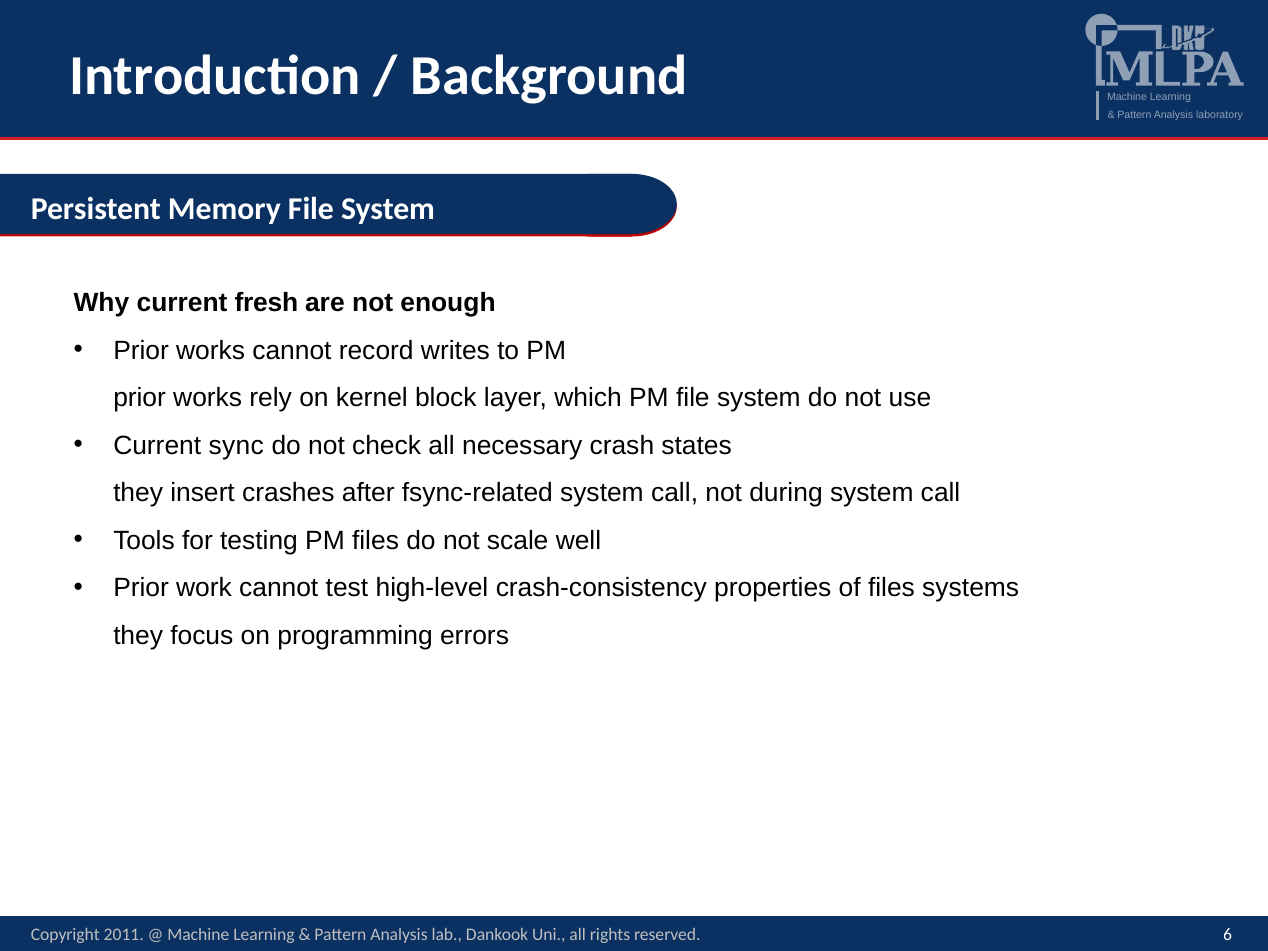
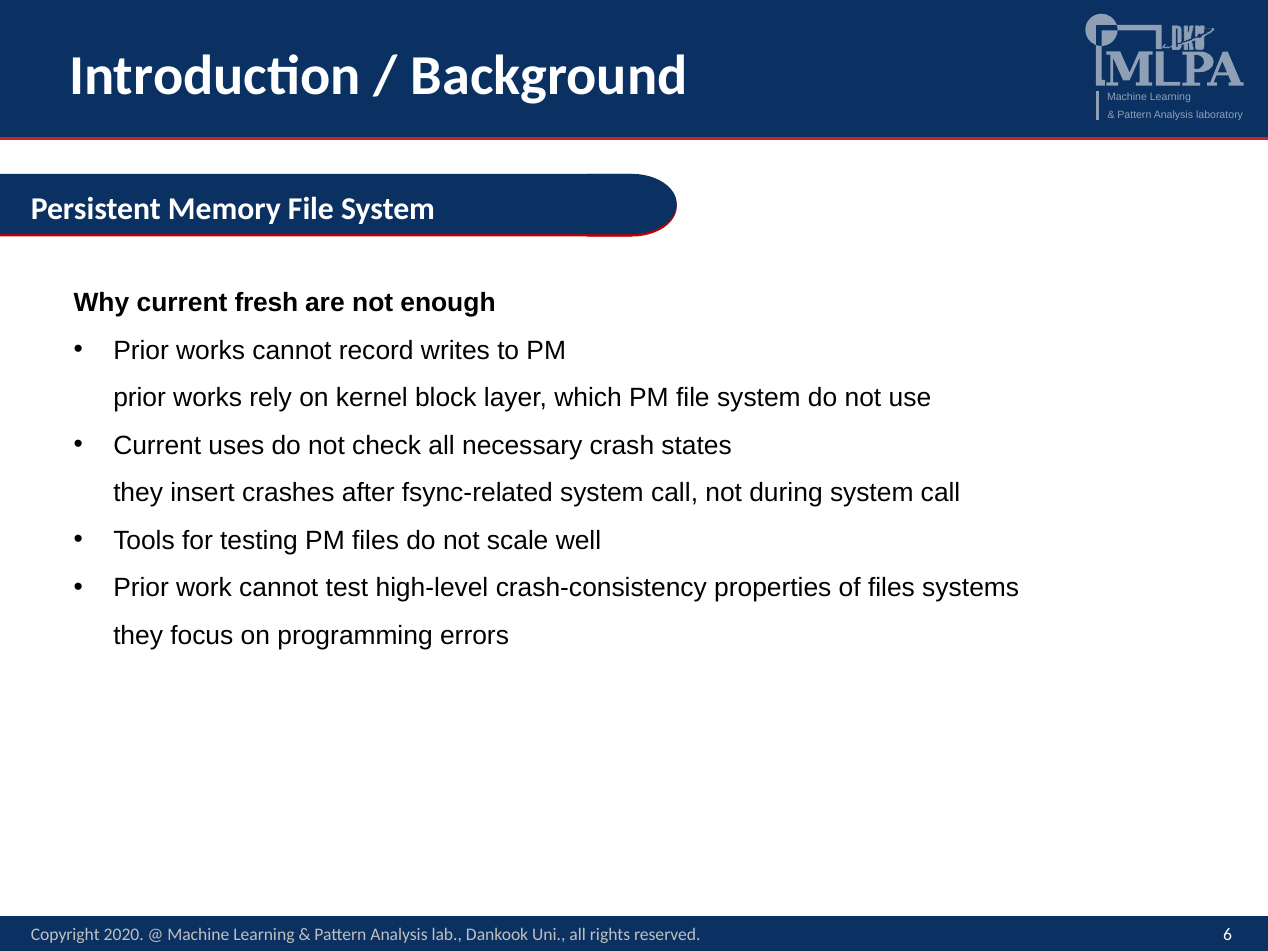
sync: sync -> uses
2011: 2011 -> 2020
